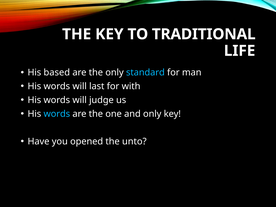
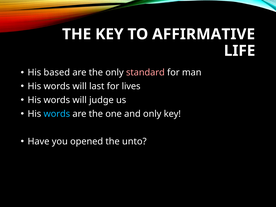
TRADITIONAL: TRADITIONAL -> AFFIRMATIVE
standard colour: light blue -> pink
with: with -> lives
